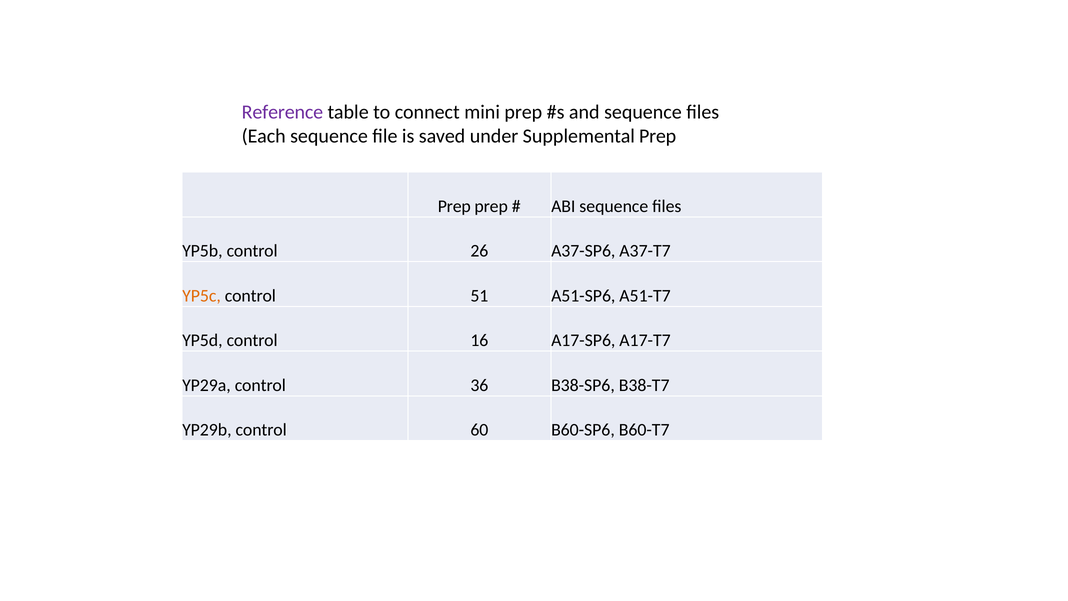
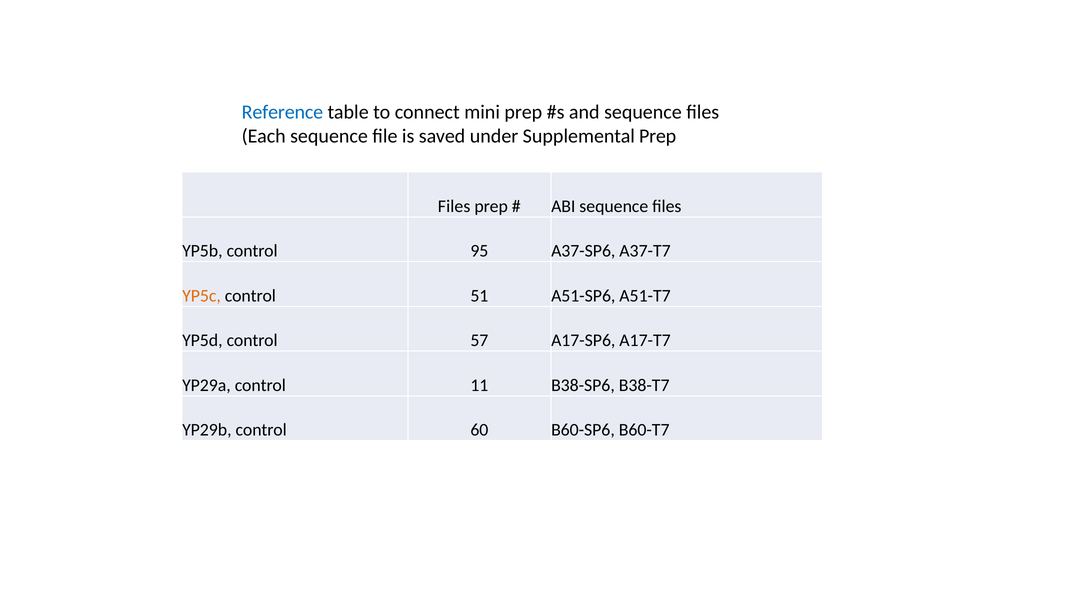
Reference colour: purple -> blue
Prep at (454, 206): Prep -> Files
26: 26 -> 95
16: 16 -> 57
36: 36 -> 11
